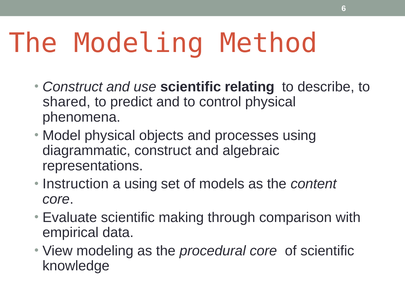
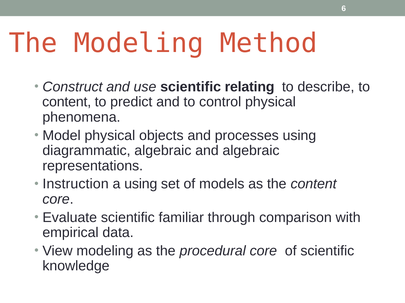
shared at (67, 102): shared -> content
diagrammatic construct: construct -> algebraic
making: making -> familiar
